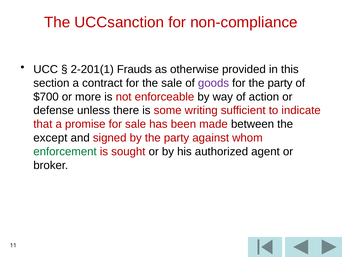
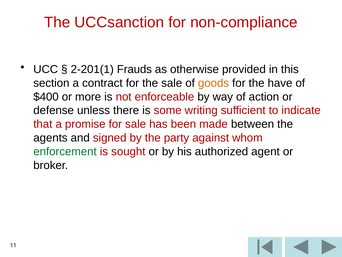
goods colour: purple -> orange
for the party: party -> have
$700: $700 -> $400
except: except -> agents
